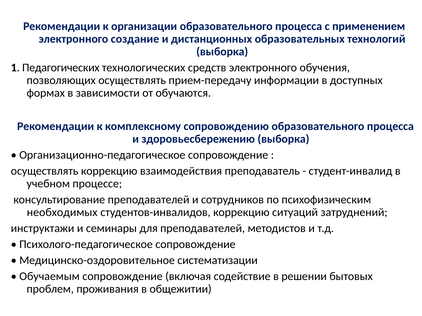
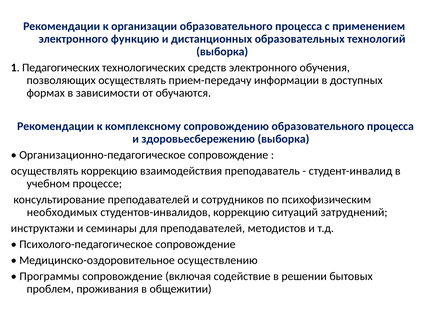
создание: создание -> функцию
систематизации: систематизации -> осуществлению
Обучаемым: Обучаемым -> Программы
